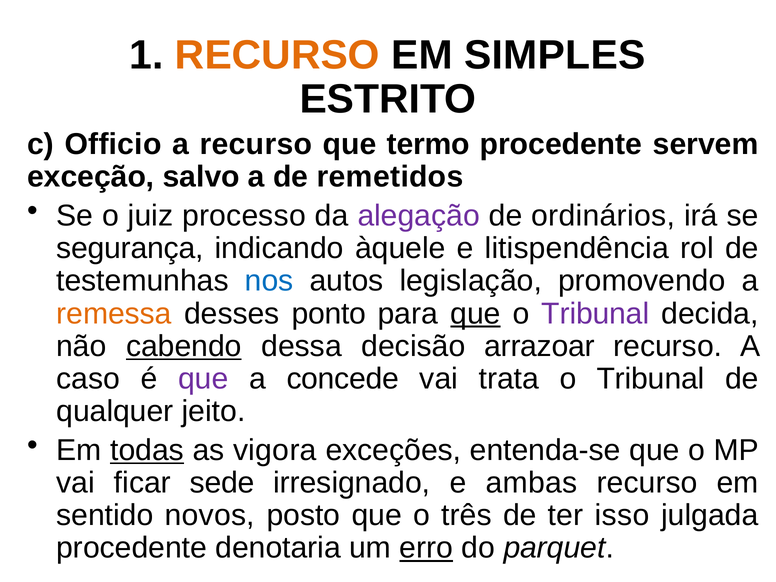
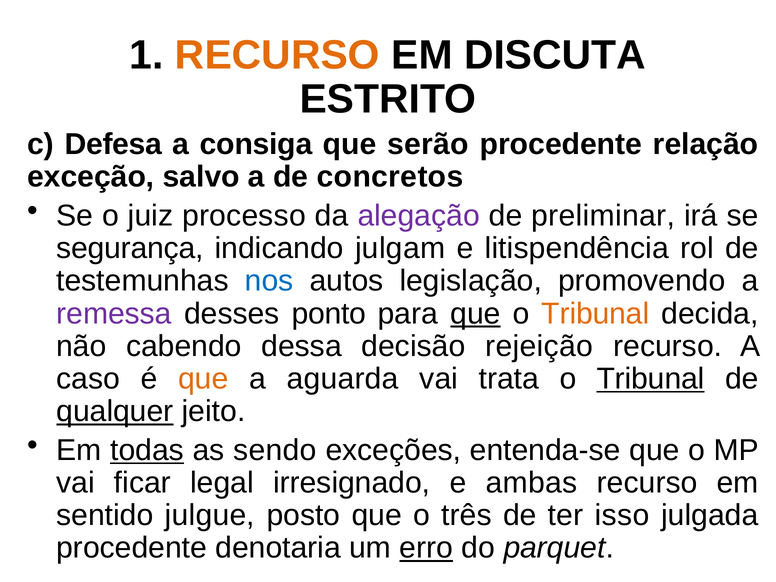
SIMPLES: SIMPLES -> DISCUTA
Officio: Officio -> Defesa
a recurso: recurso -> consiga
termo: termo -> serão
servem: servem -> relação
remetidos: remetidos -> concretos
ordinários: ordinários -> preliminar
àquele: àquele -> julgam
remessa colour: orange -> purple
Tribunal at (595, 314) colour: purple -> orange
cabendo underline: present -> none
arrazoar: arrazoar -> rejeição
que at (203, 379) colour: purple -> orange
concede: concede -> aguarda
Tribunal at (651, 379) underline: none -> present
qualquer underline: none -> present
vigora: vigora -> sendo
sede: sede -> legal
novos: novos -> julgue
